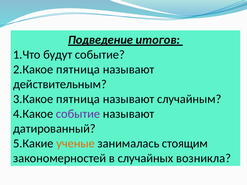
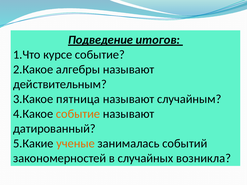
будут: будут -> курсе
пятница at (78, 69): пятница -> алгебры
событие at (78, 114) colour: purple -> orange
стоящим: стоящим -> событий
